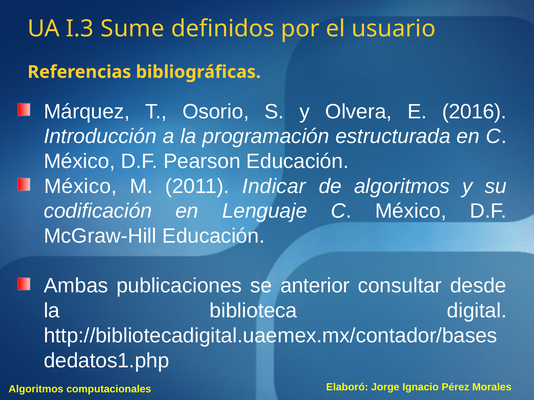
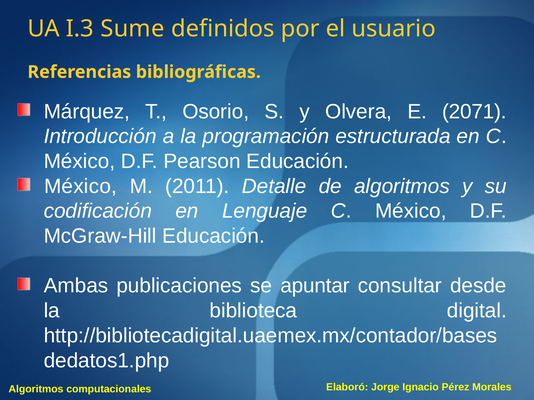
2016: 2016 -> 2071
Indicar: Indicar -> Detalle
anterior: anterior -> apuntar
